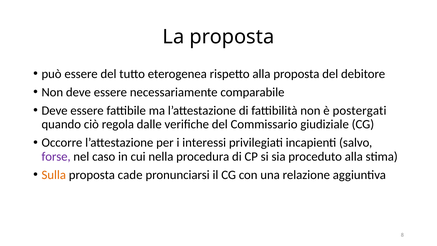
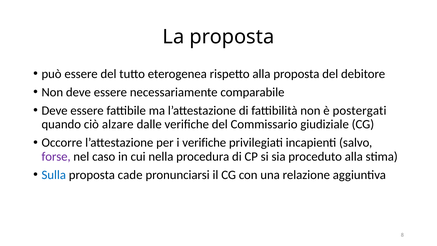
regola: regola -> alzare
i interessi: interessi -> verifiche
Sulla colour: orange -> blue
